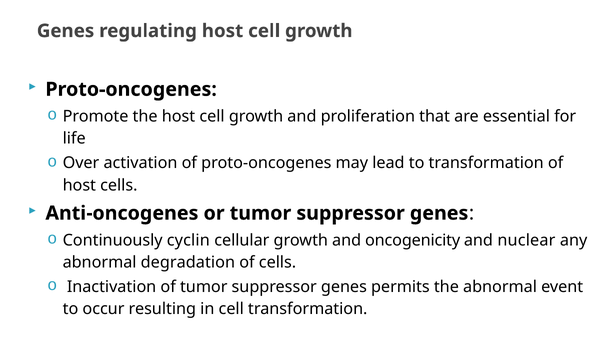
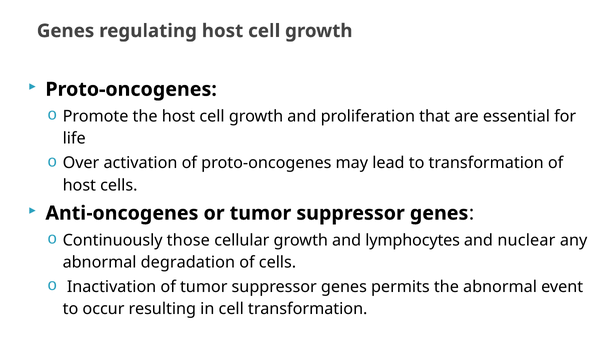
cyclin: cyclin -> those
oncogenicity: oncogenicity -> lymphocytes
